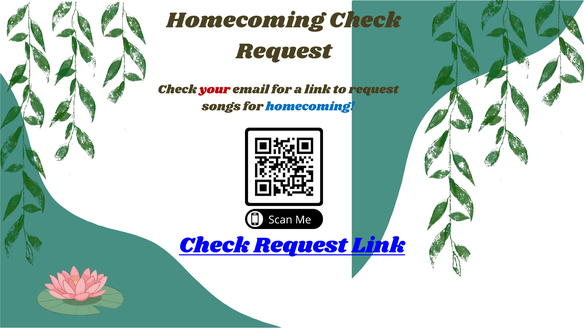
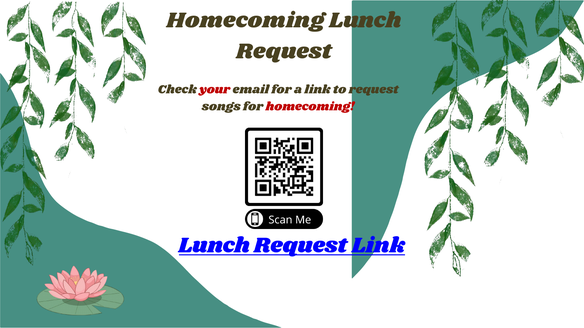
Homecoming Check: Check -> Lunch
homecoming at (310, 107) colour: blue -> red
Check at (214, 246): Check -> Lunch
